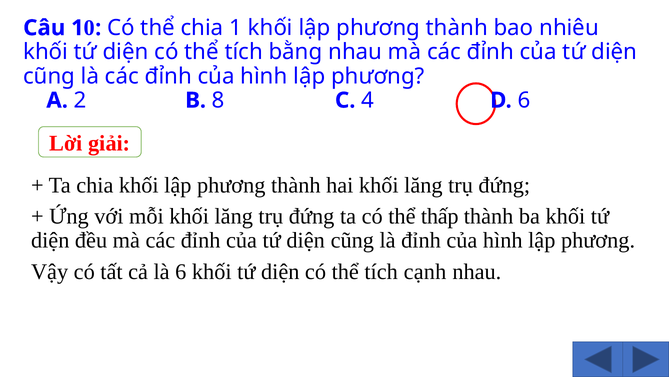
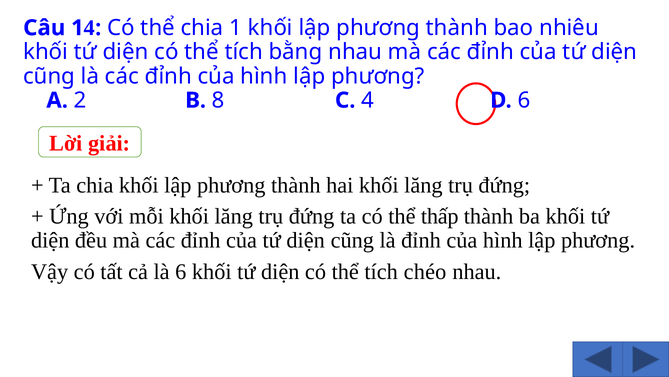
1 0: 0 -> 4
cạnh: cạnh -> chéo
